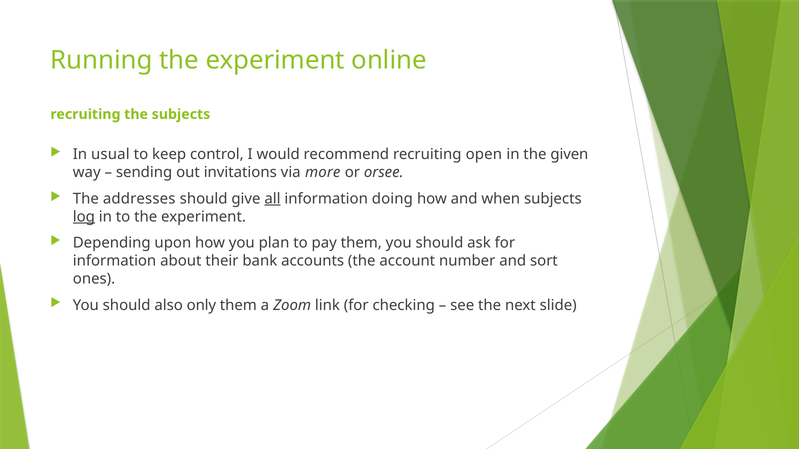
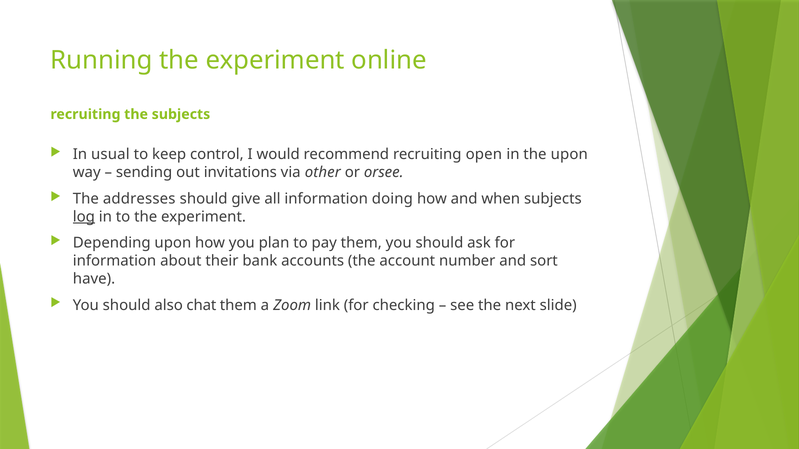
the given: given -> upon
more: more -> other
all underline: present -> none
ones: ones -> have
only: only -> chat
